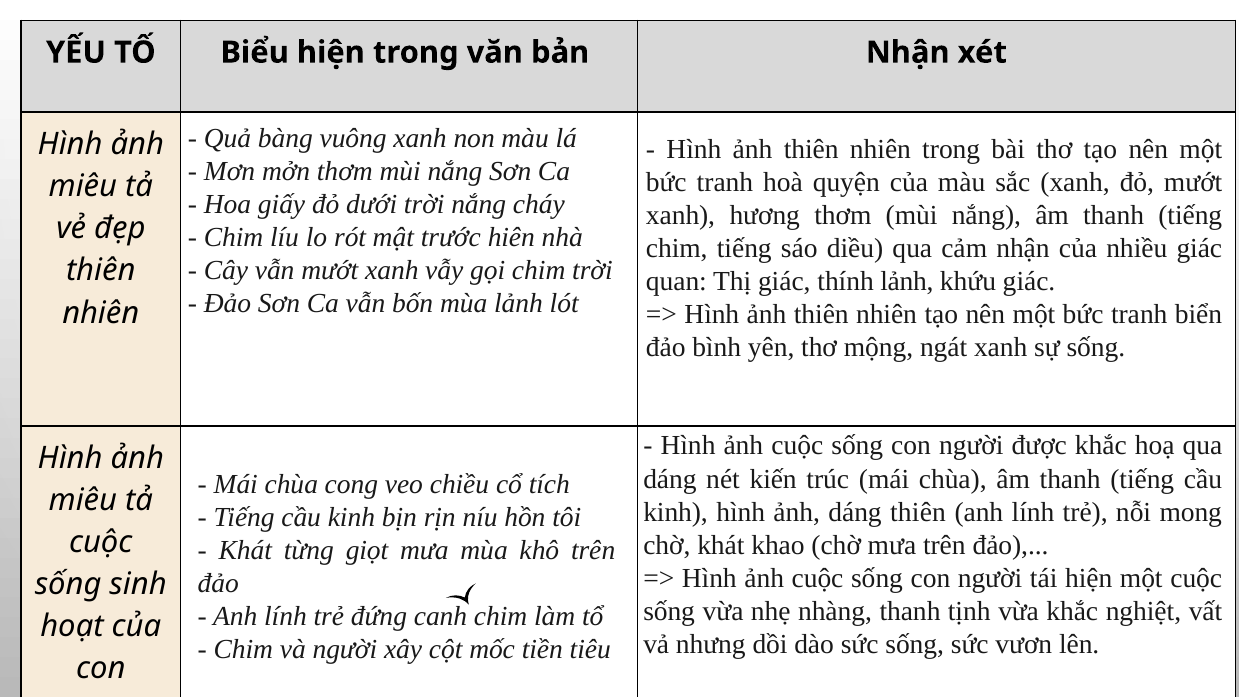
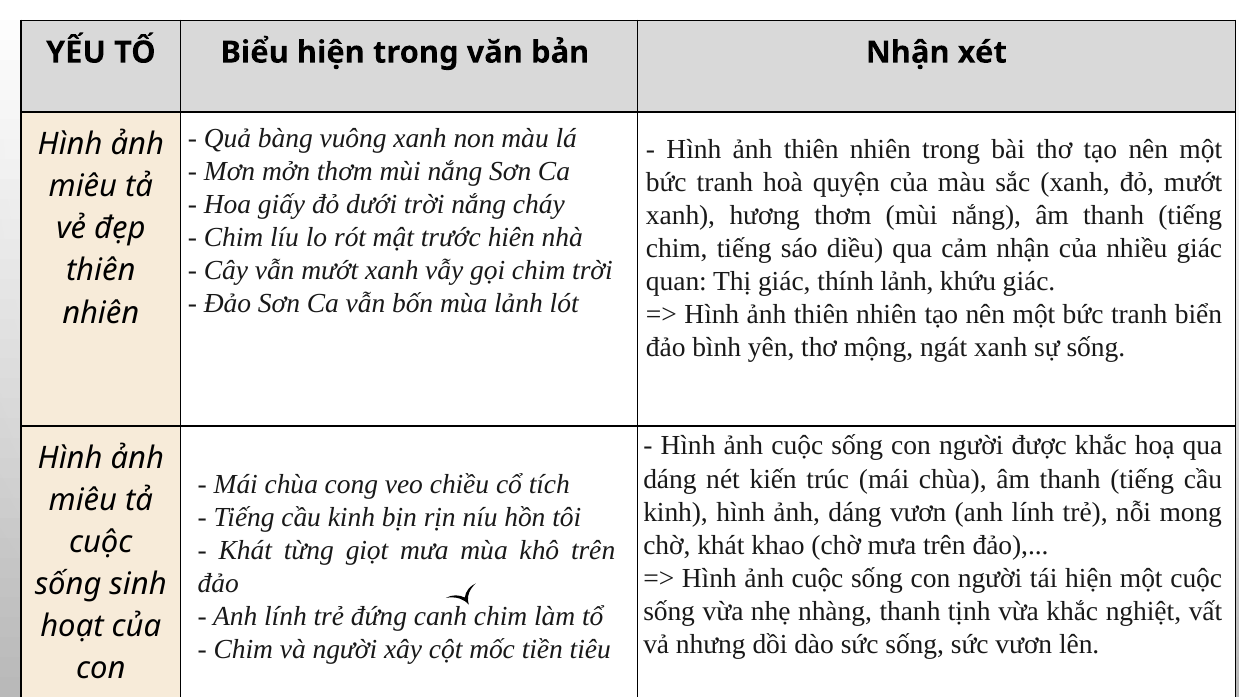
dáng thiên: thiên -> vươn
